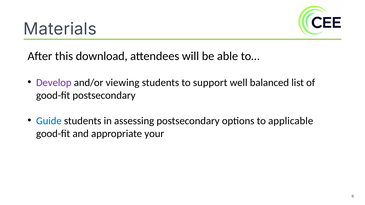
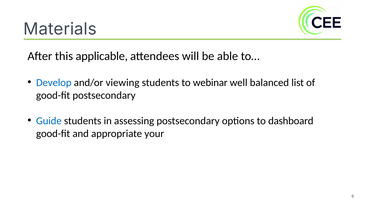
download: download -> applicable
Develop colour: purple -> blue
support: support -> webinar
applicable: applicable -> dashboard
